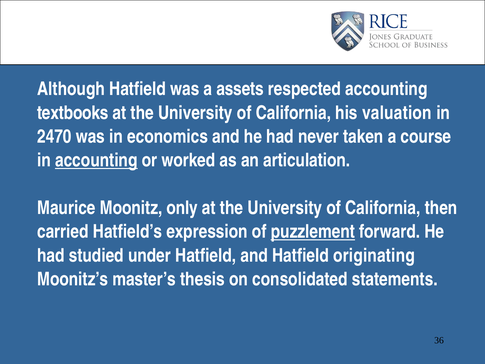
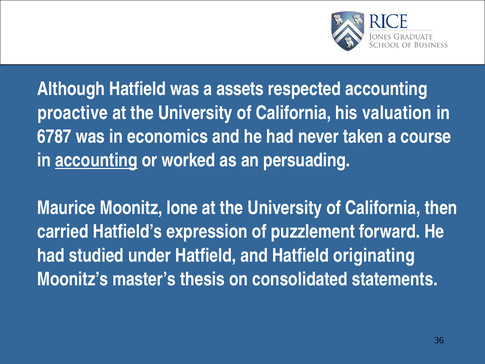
textbooks: textbooks -> proactive
2470: 2470 -> 6787
articulation: articulation -> persuading
only: only -> lone
puzzlement underline: present -> none
